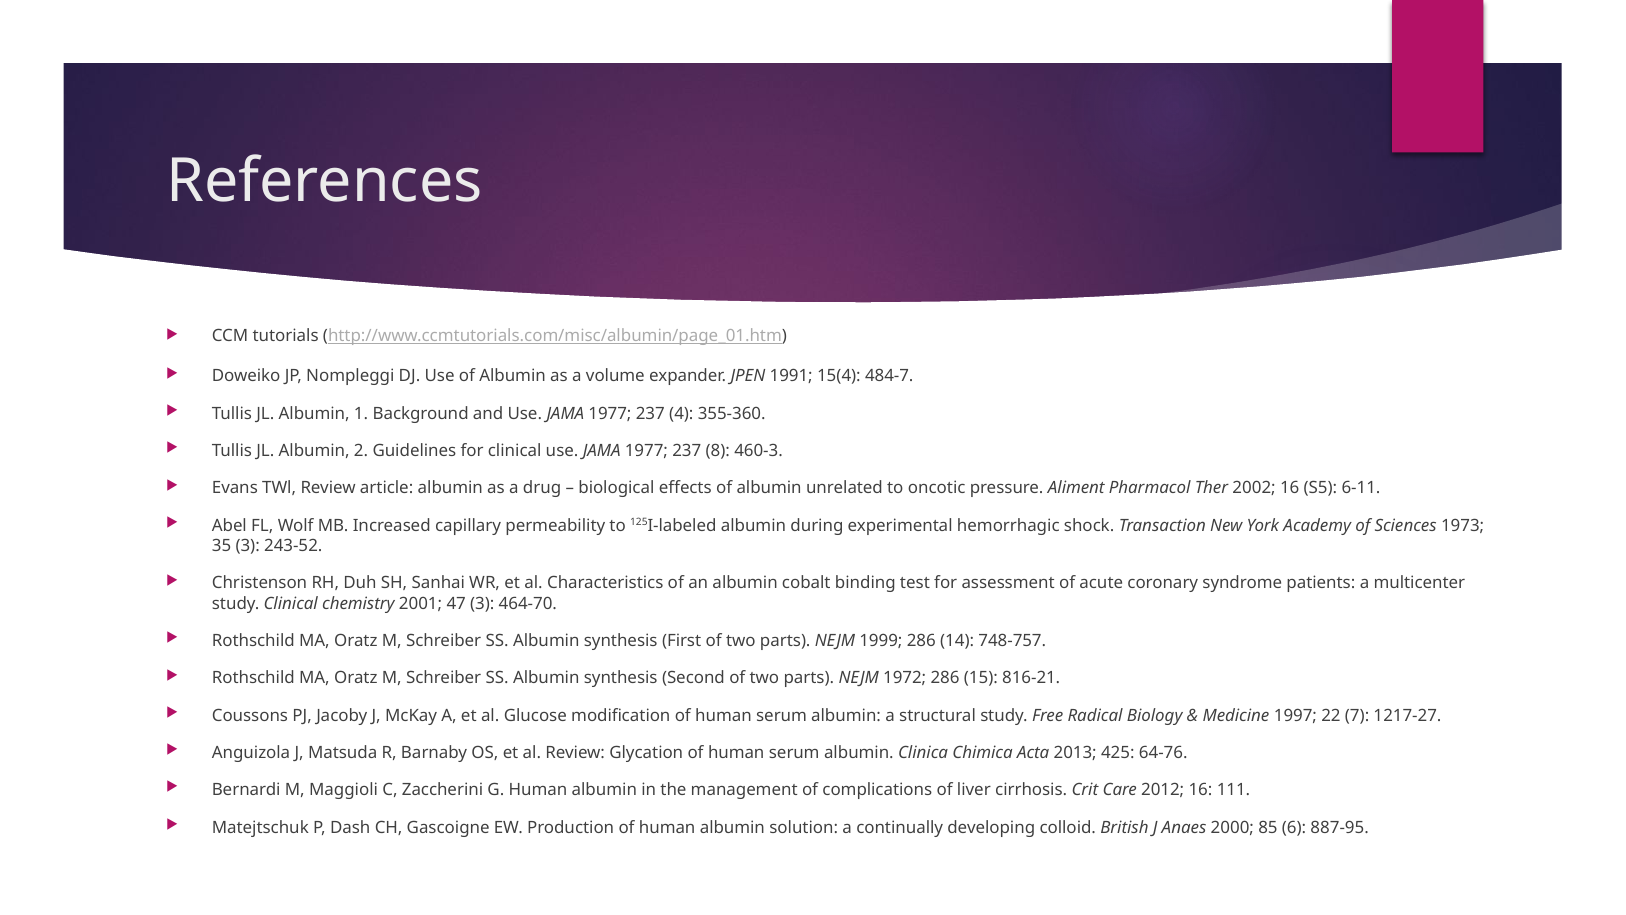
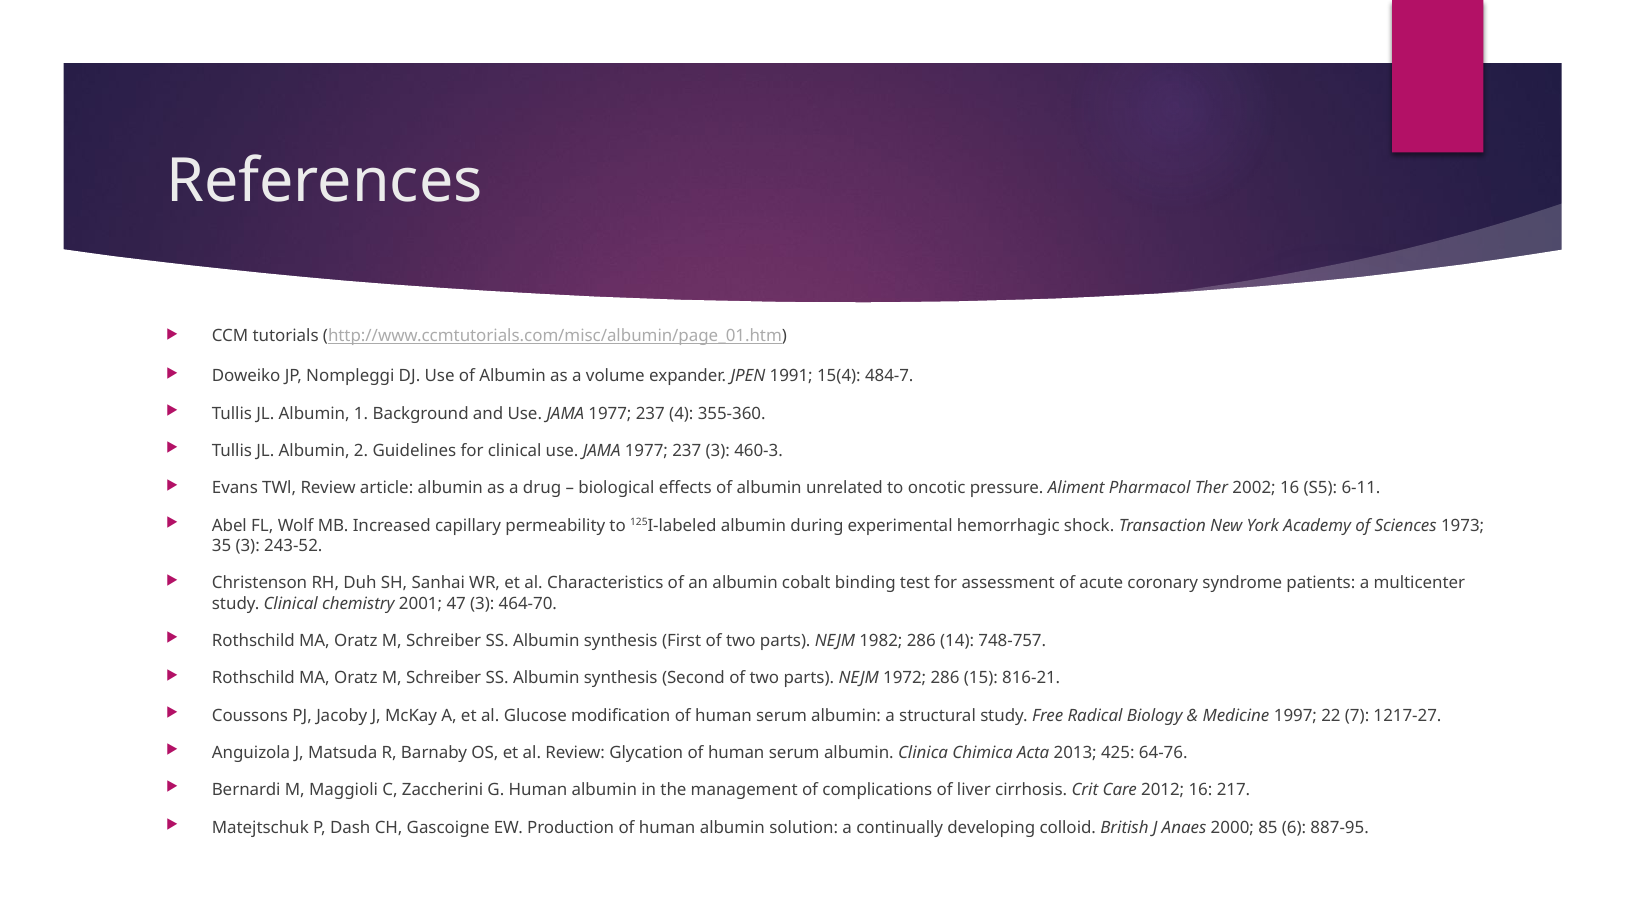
237 8: 8 -> 3
1999: 1999 -> 1982
111: 111 -> 217
